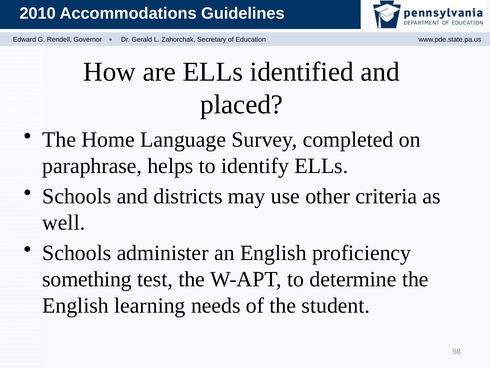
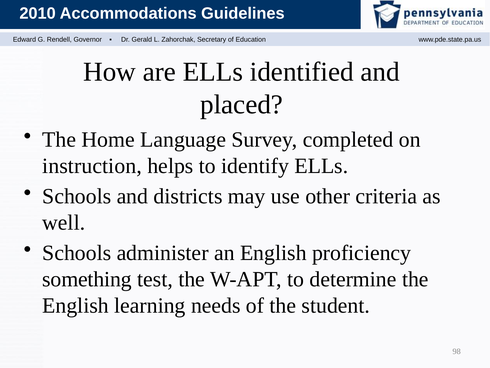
paraphrase: paraphrase -> instruction
